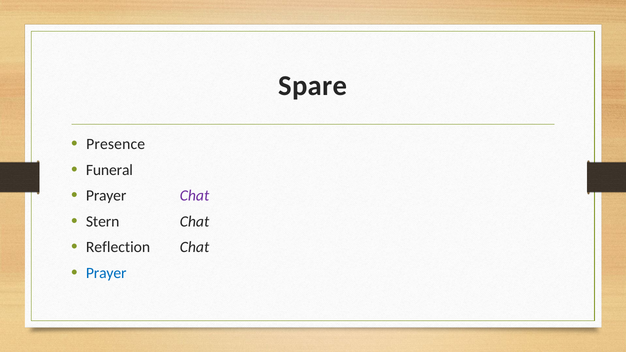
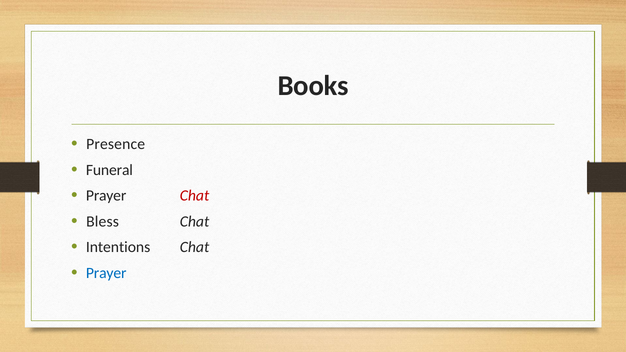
Spare: Spare -> Books
Chat at (195, 196) colour: purple -> red
Stern: Stern -> Bless
Reflection: Reflection -> Intentions
